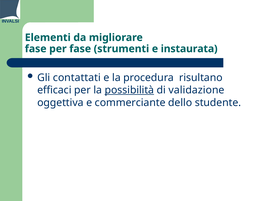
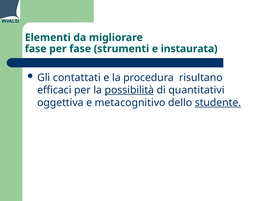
validazione: validazione -> quantitativi
commerciante: commerciante -> metacognitivo
studente underline: none -> present
